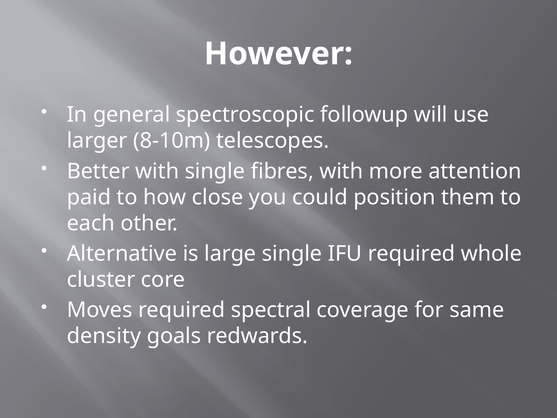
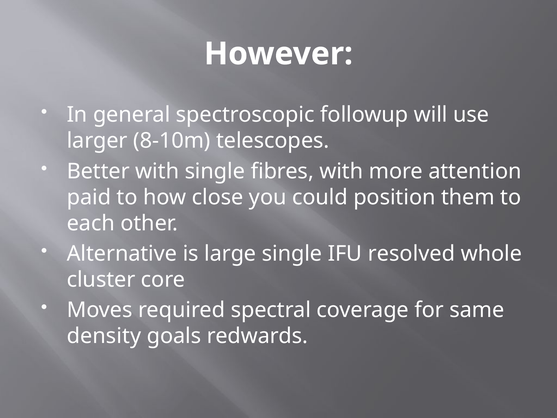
IFU required: required -> resolved
